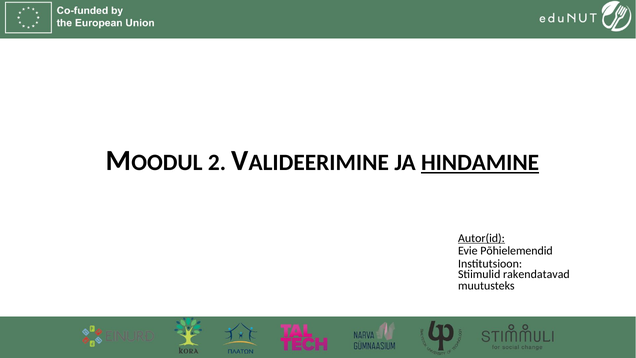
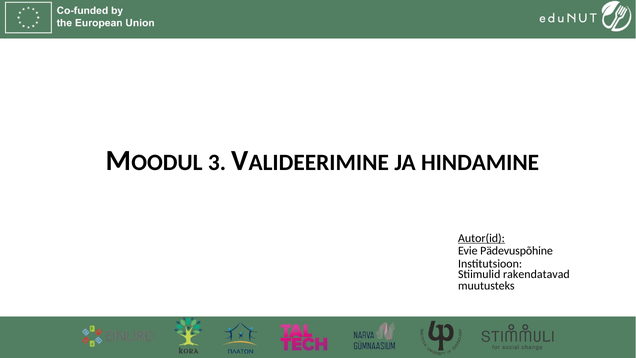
2: 2 -> 3
HINDAMINE underline: present -> none
Põhielemendid: Põhielemendid -> Pädevuspõhine
